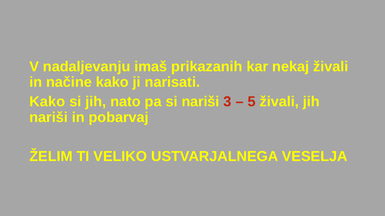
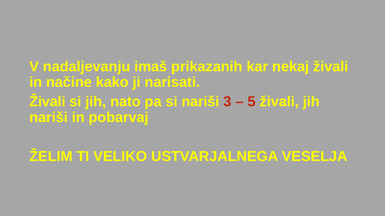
Kako at (47, 102): Kako -> Živali
